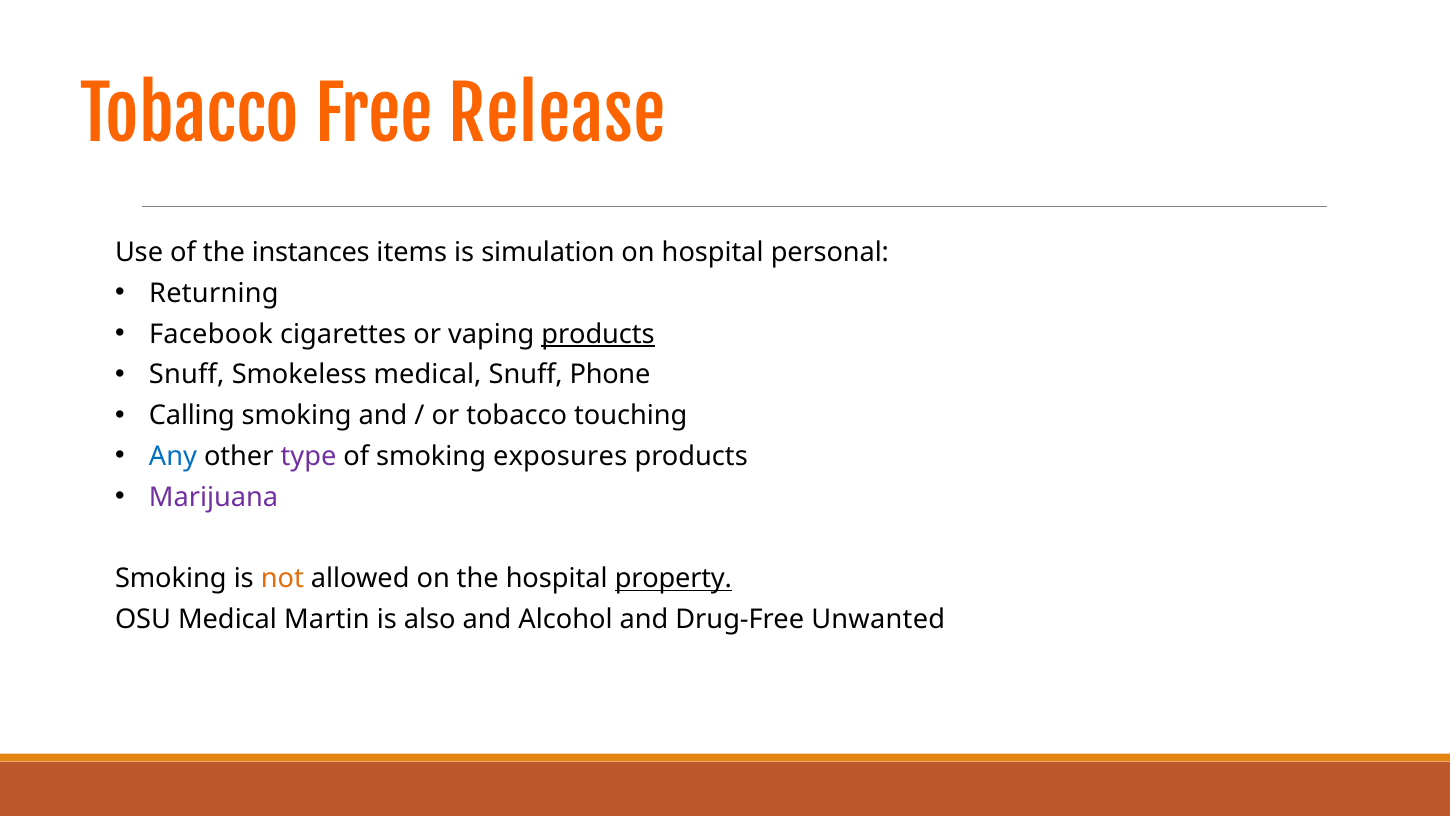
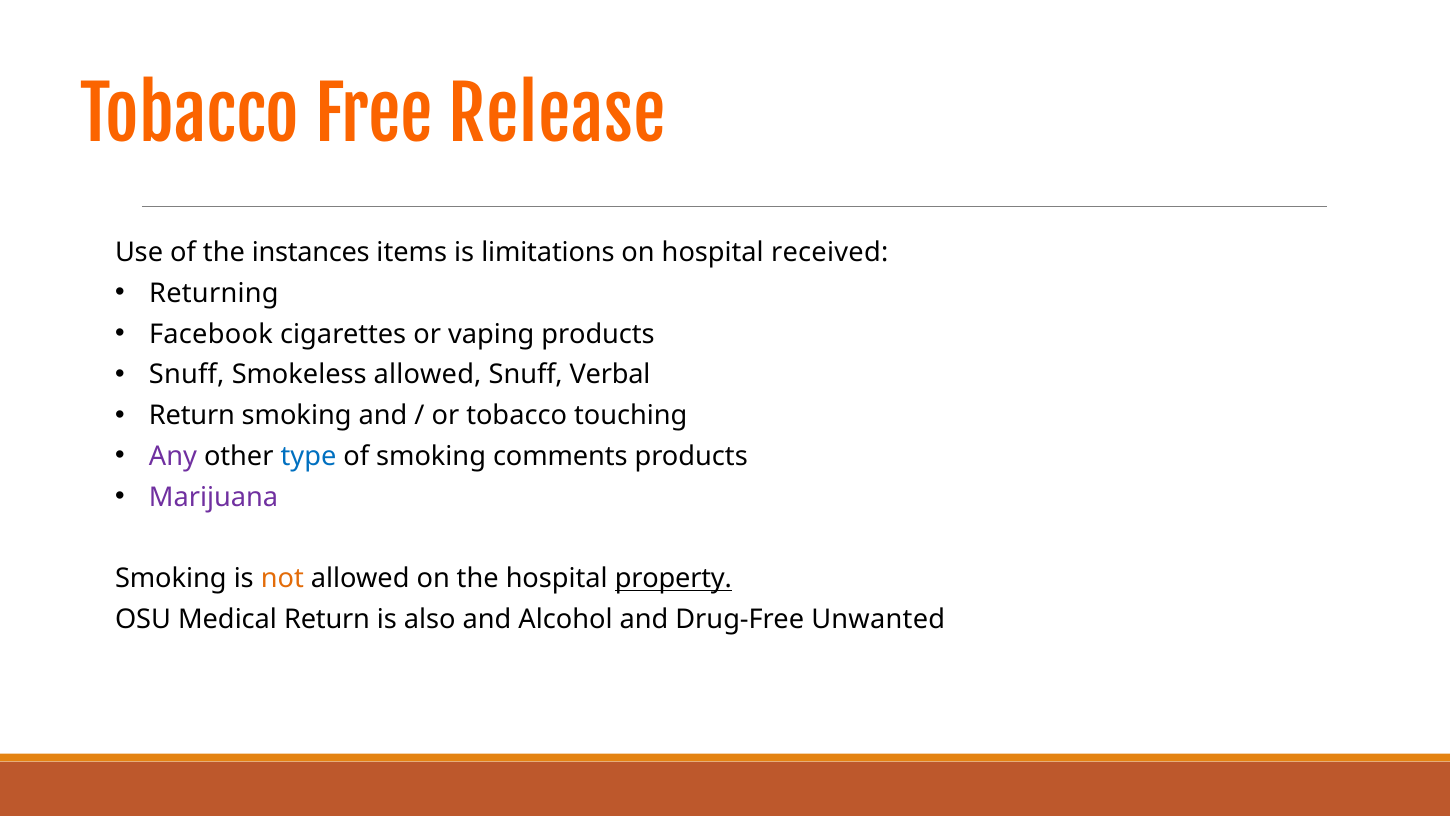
simulation: simulation -> limitations
personal: personal -> received
products at (598, 334) underline: present -> none
Smokeless medical: medical -> allowed
Phone: Phone -> Verbal
Calling at (192, 415): Calling -> Return
Any colour: blue -> purple
type colour: purple -> blue
exposures: exposures -> comments
Medical Martin: Martin -> Return
